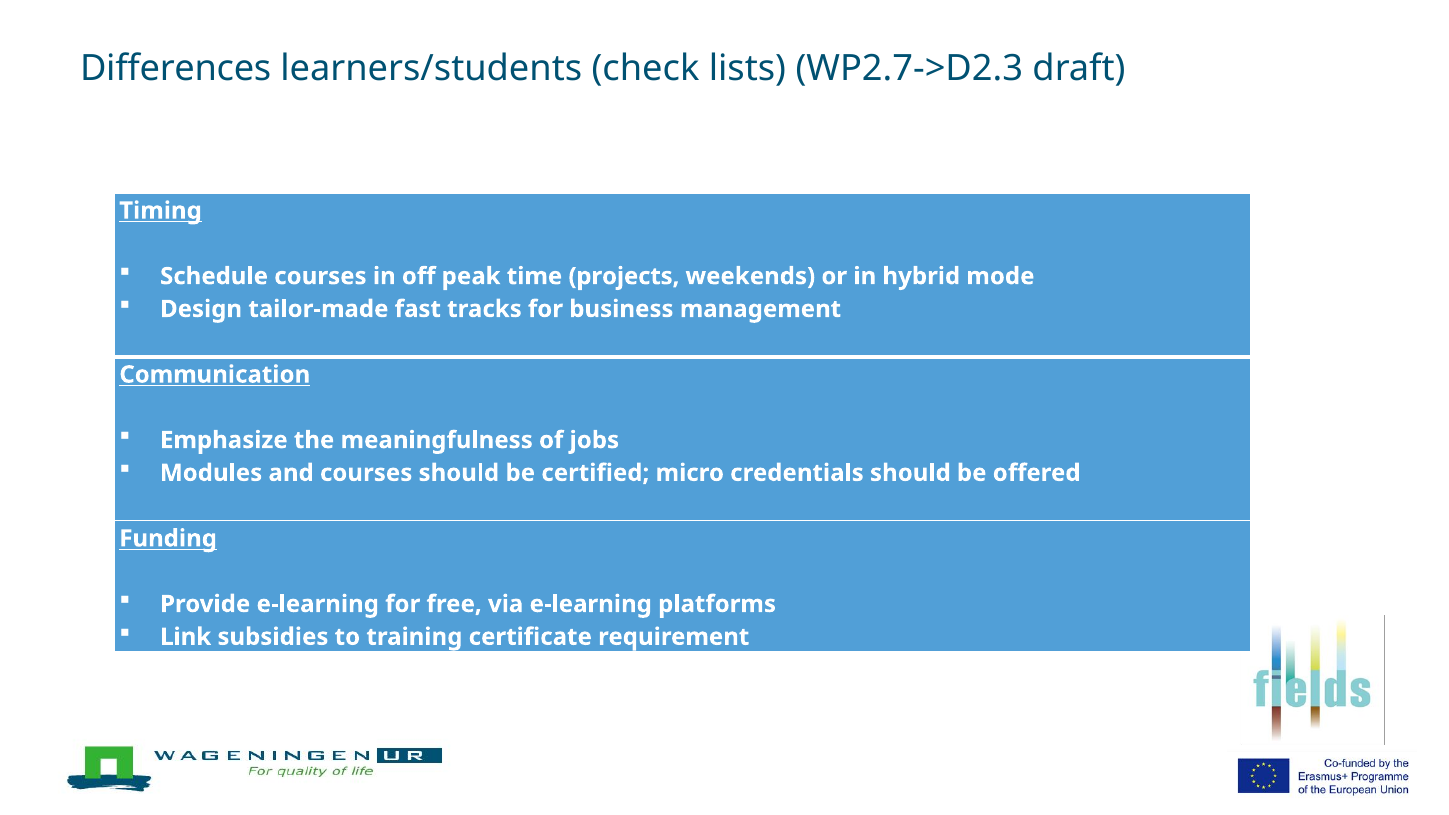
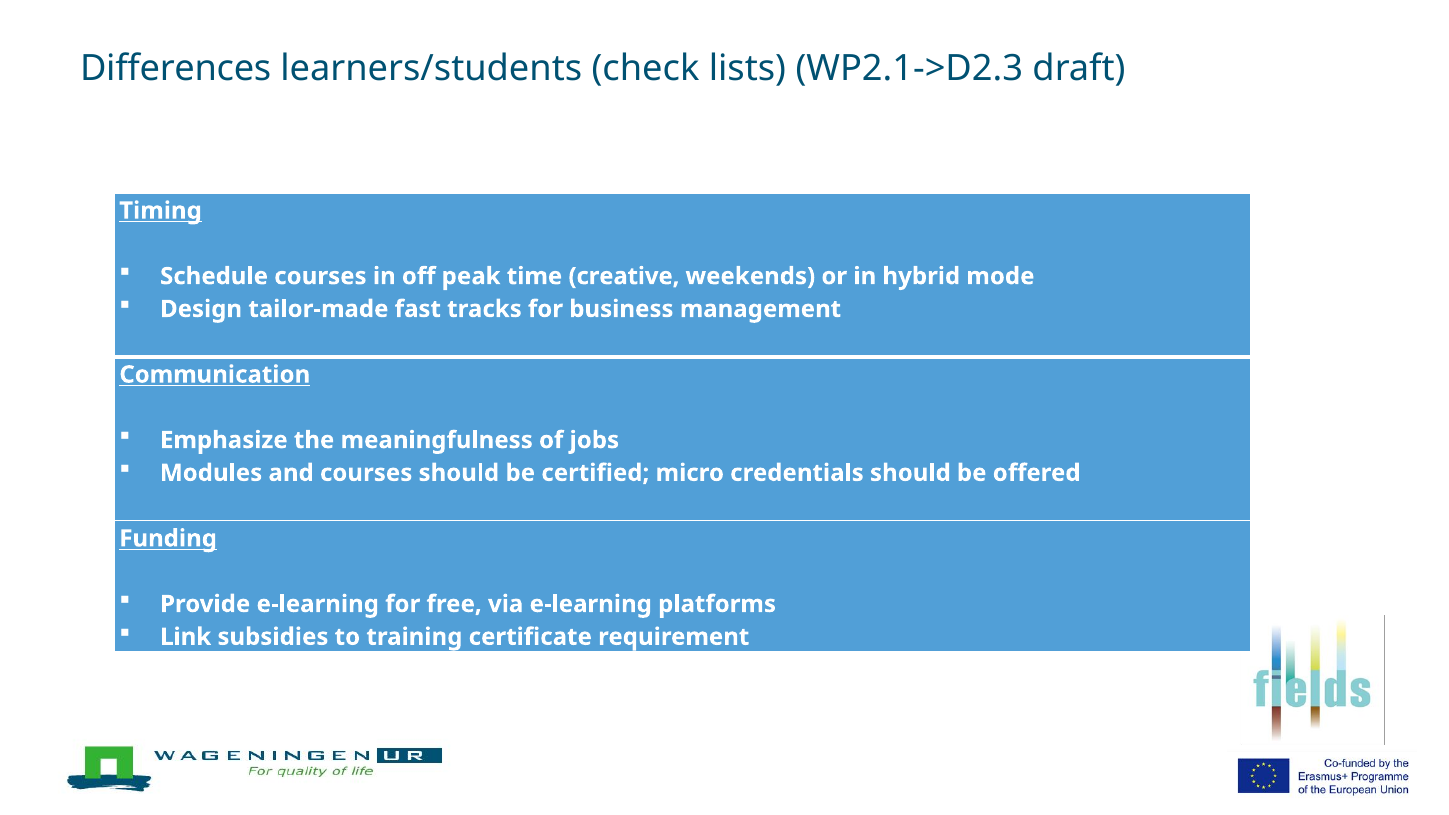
WP2.7->D2.3: WP2.7->D2.3 -> WP2.1->D2.3
projects: projects -> creative
